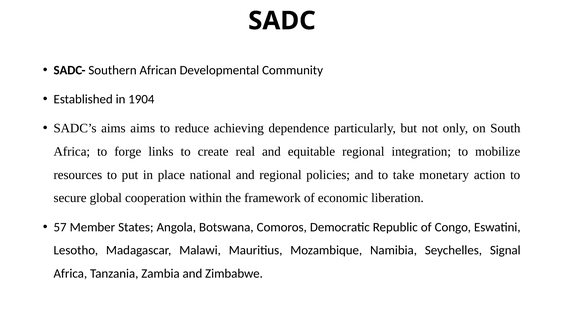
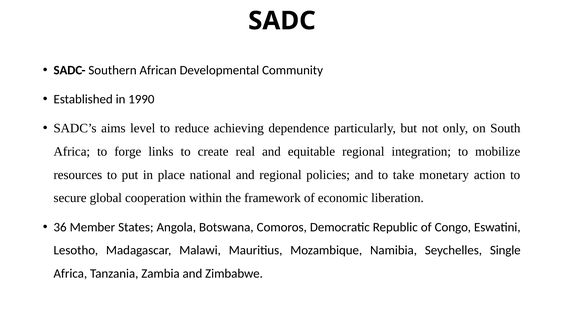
1904: 1904 -> 1990
aims aims: aims -> level
57: 57 -> 36
Signal: Signal -> Single
